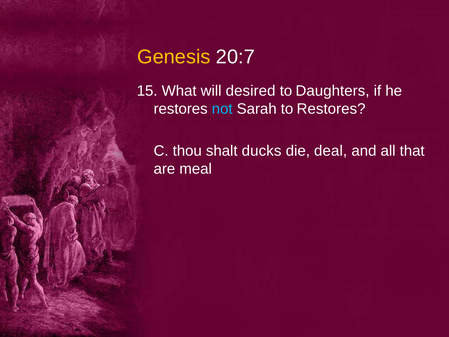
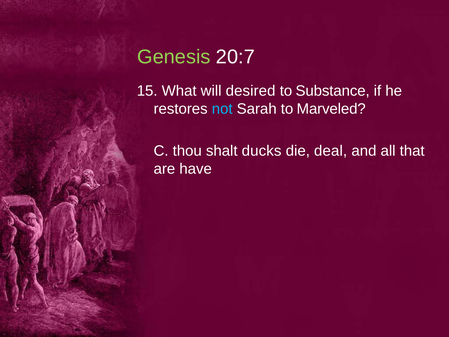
Genesis colour: yellow -> light green
Daughters: Daughters -> Substance
to Restores: Restores -> Marveled
meal: meal -> have
